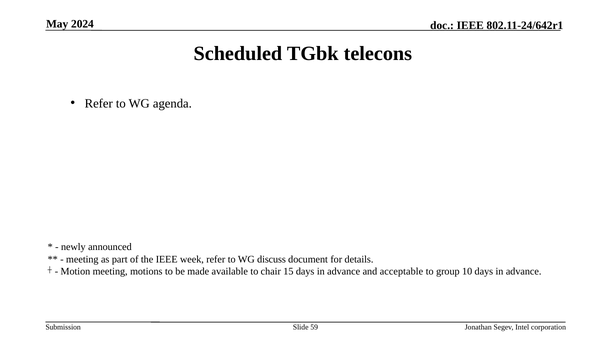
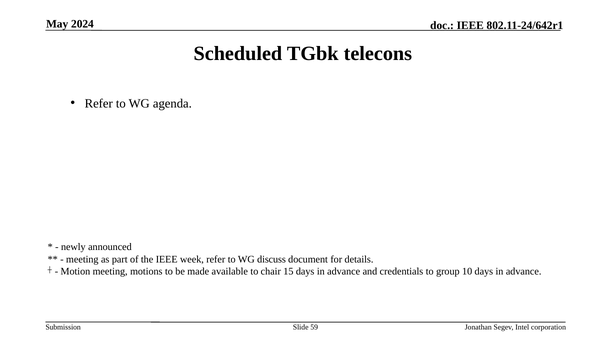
acceptable: acceptable -> credentials
